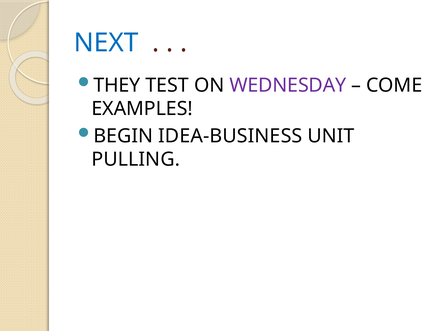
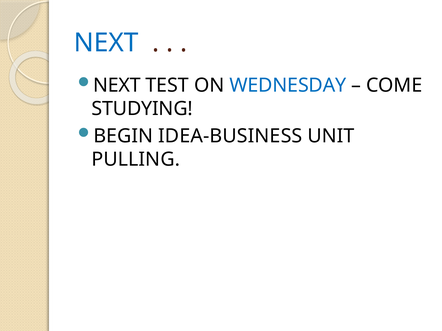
THEY at (117, 85): THEY -> NEXT
WEDNESDAY colour: purple -> blue
EXAMPLES: EXAMPLES -> STUDYING
